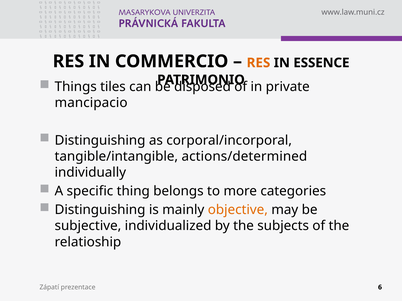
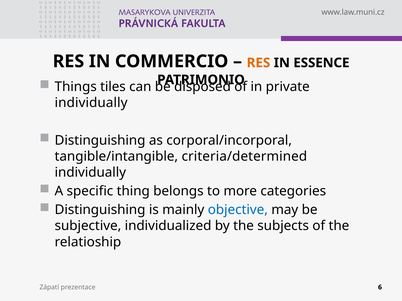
mancipacio at (91, 103): mancipacio -> individually
actions/determined: actions/determined -> criteria/determined
objective colour: orange -> blue
